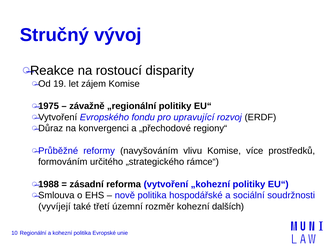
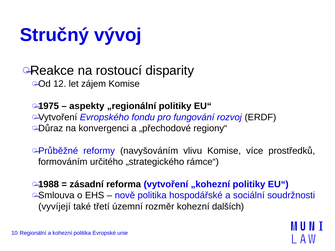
19: 19 -> 12
závažně: závažně -> aspekty
upravující: upravující -> fungování
